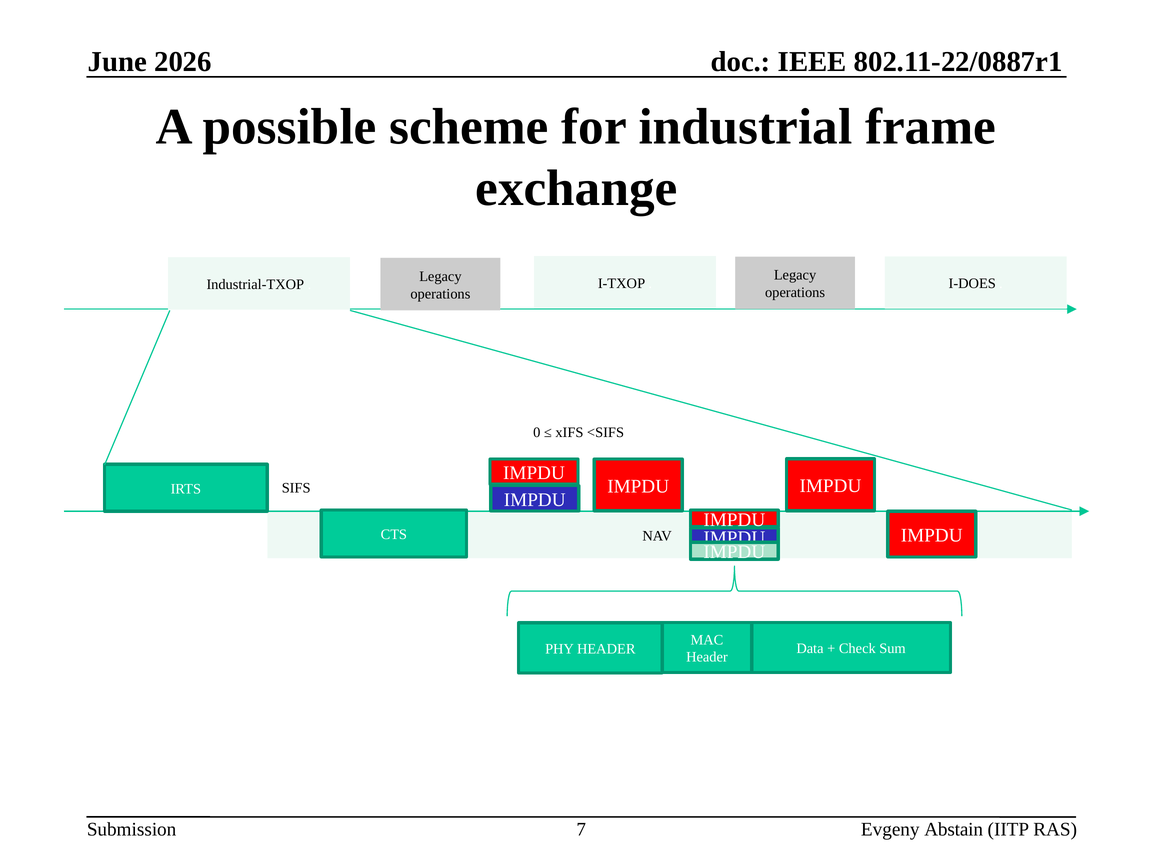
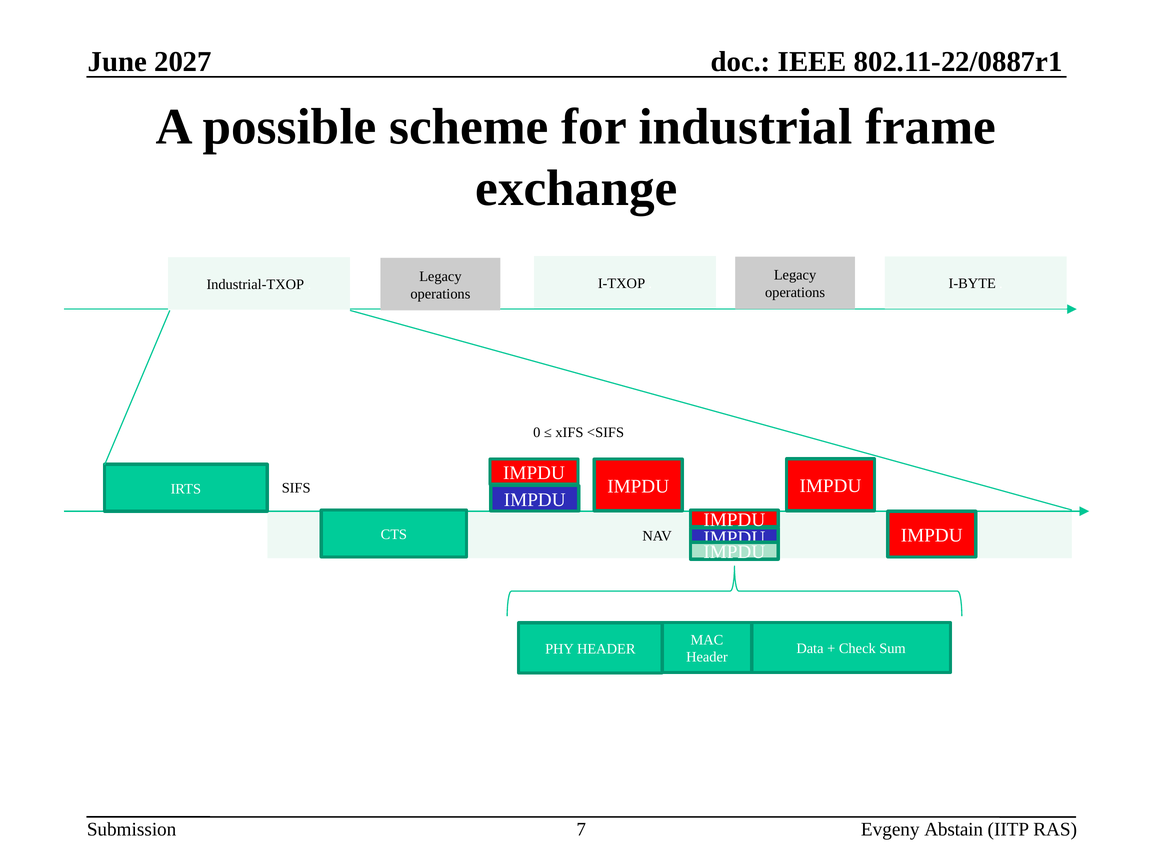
2026: 2026 -> 2027
I-DOES: I-DOES -> I-BYTE
